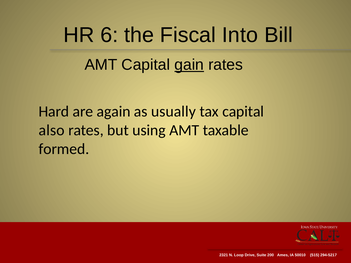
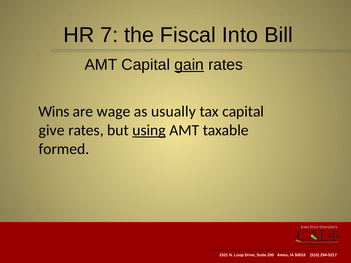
6: 6 -> 7
Hard: Hard -> Wins
again: again -> wage
also: also -> give
using underline: none -> present
